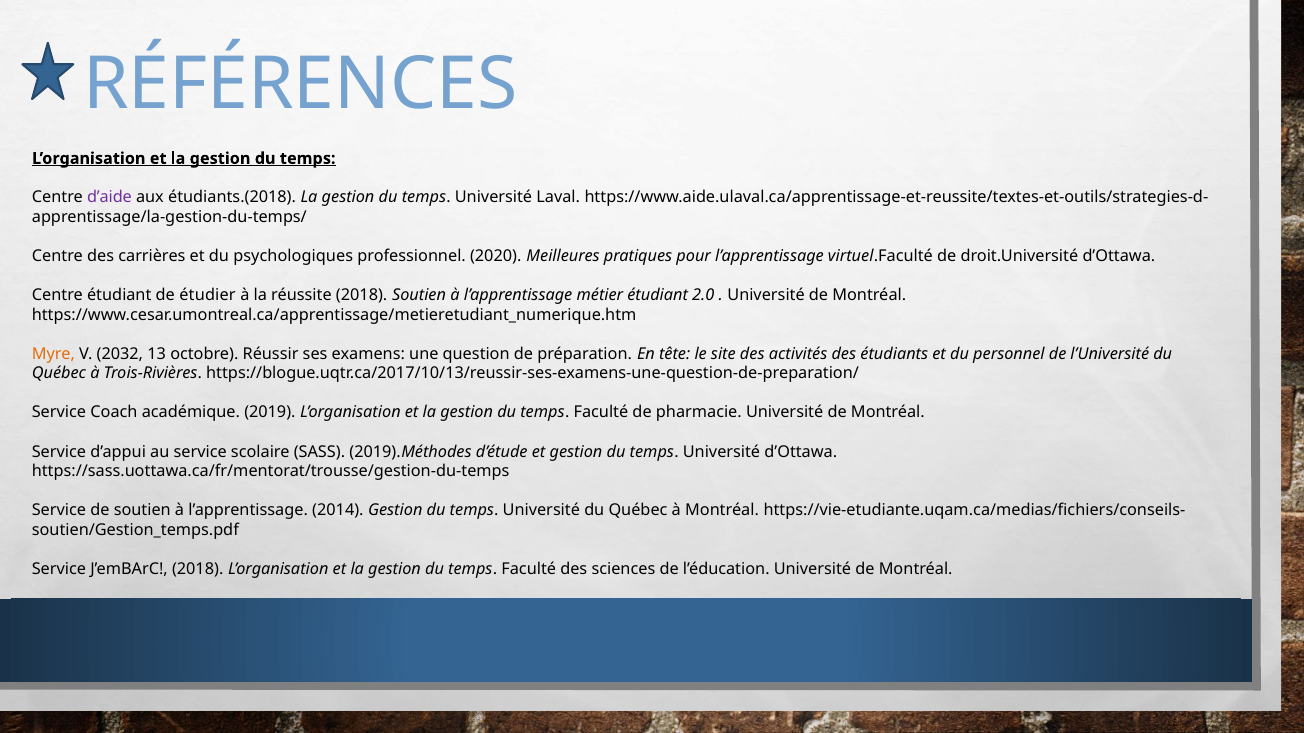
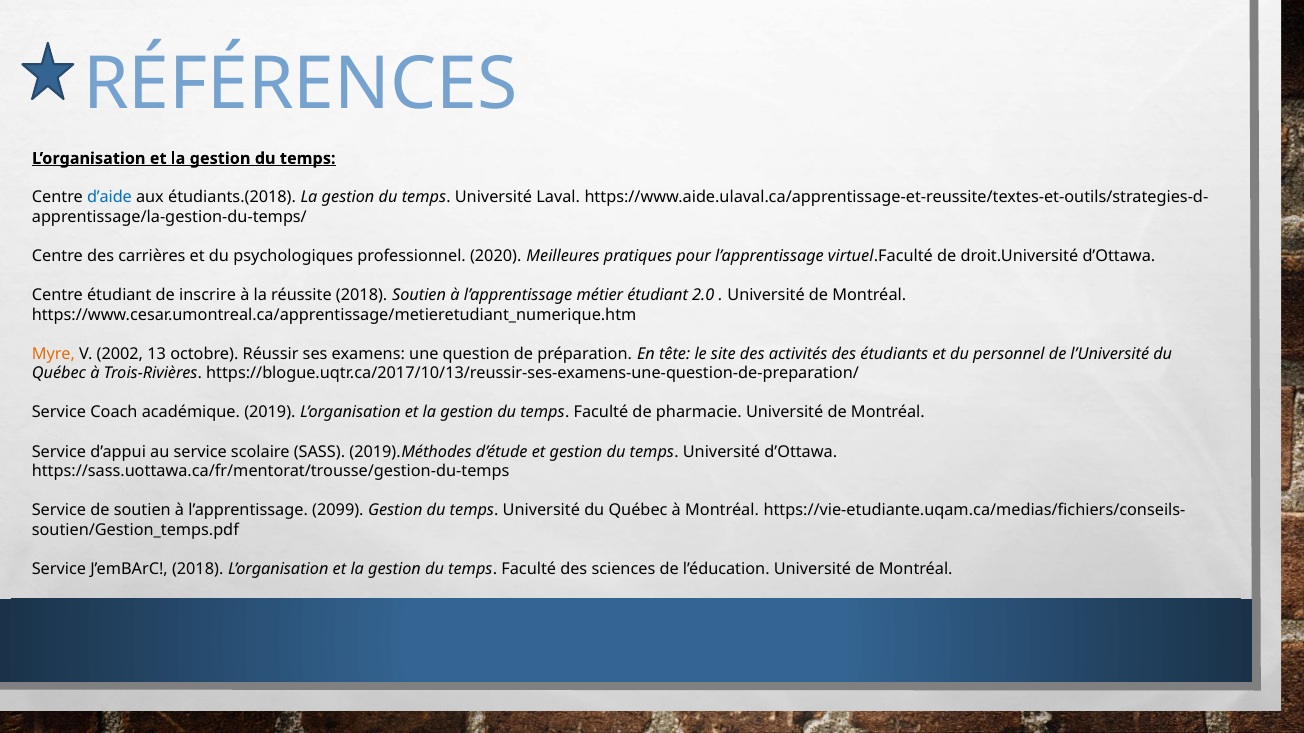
d’aide colour: purple -> blue
étudier: étudier -> inscrire
2032: 2032 -> 2002
2014: 2014 -> 2099
